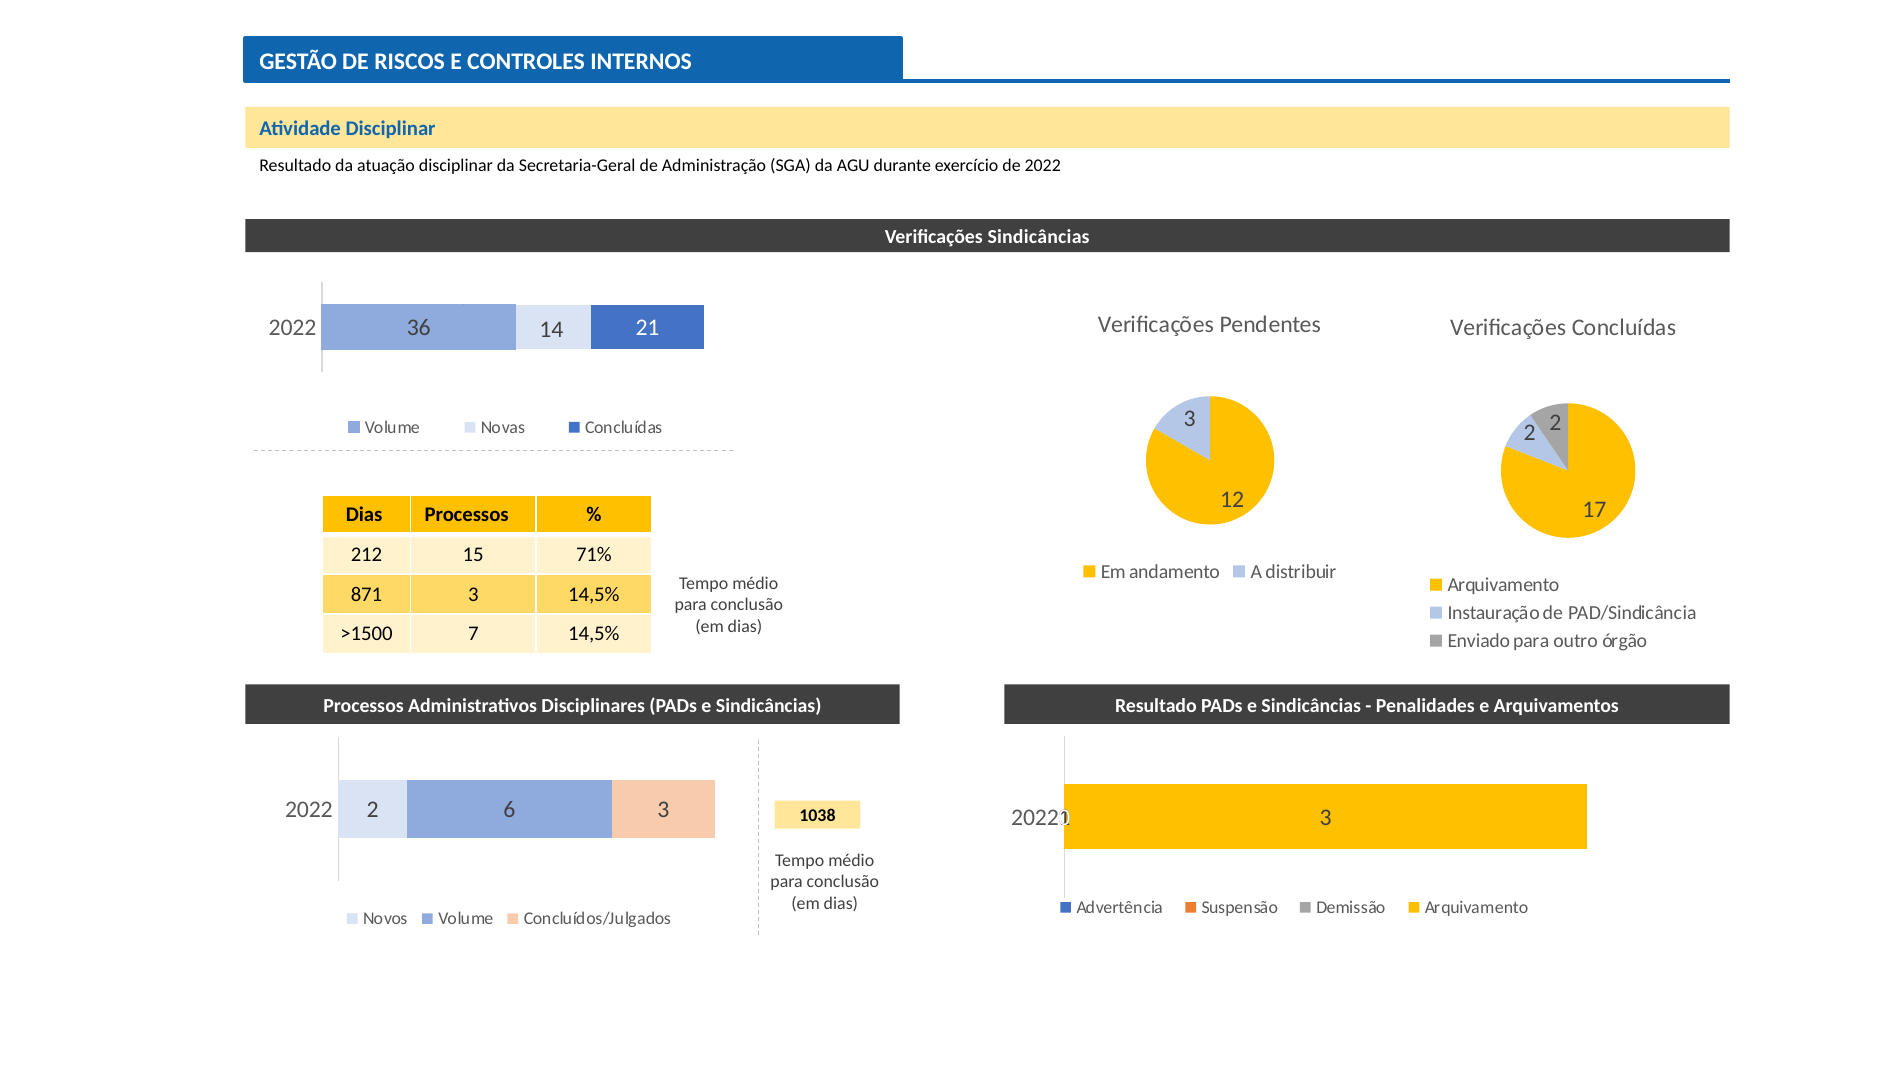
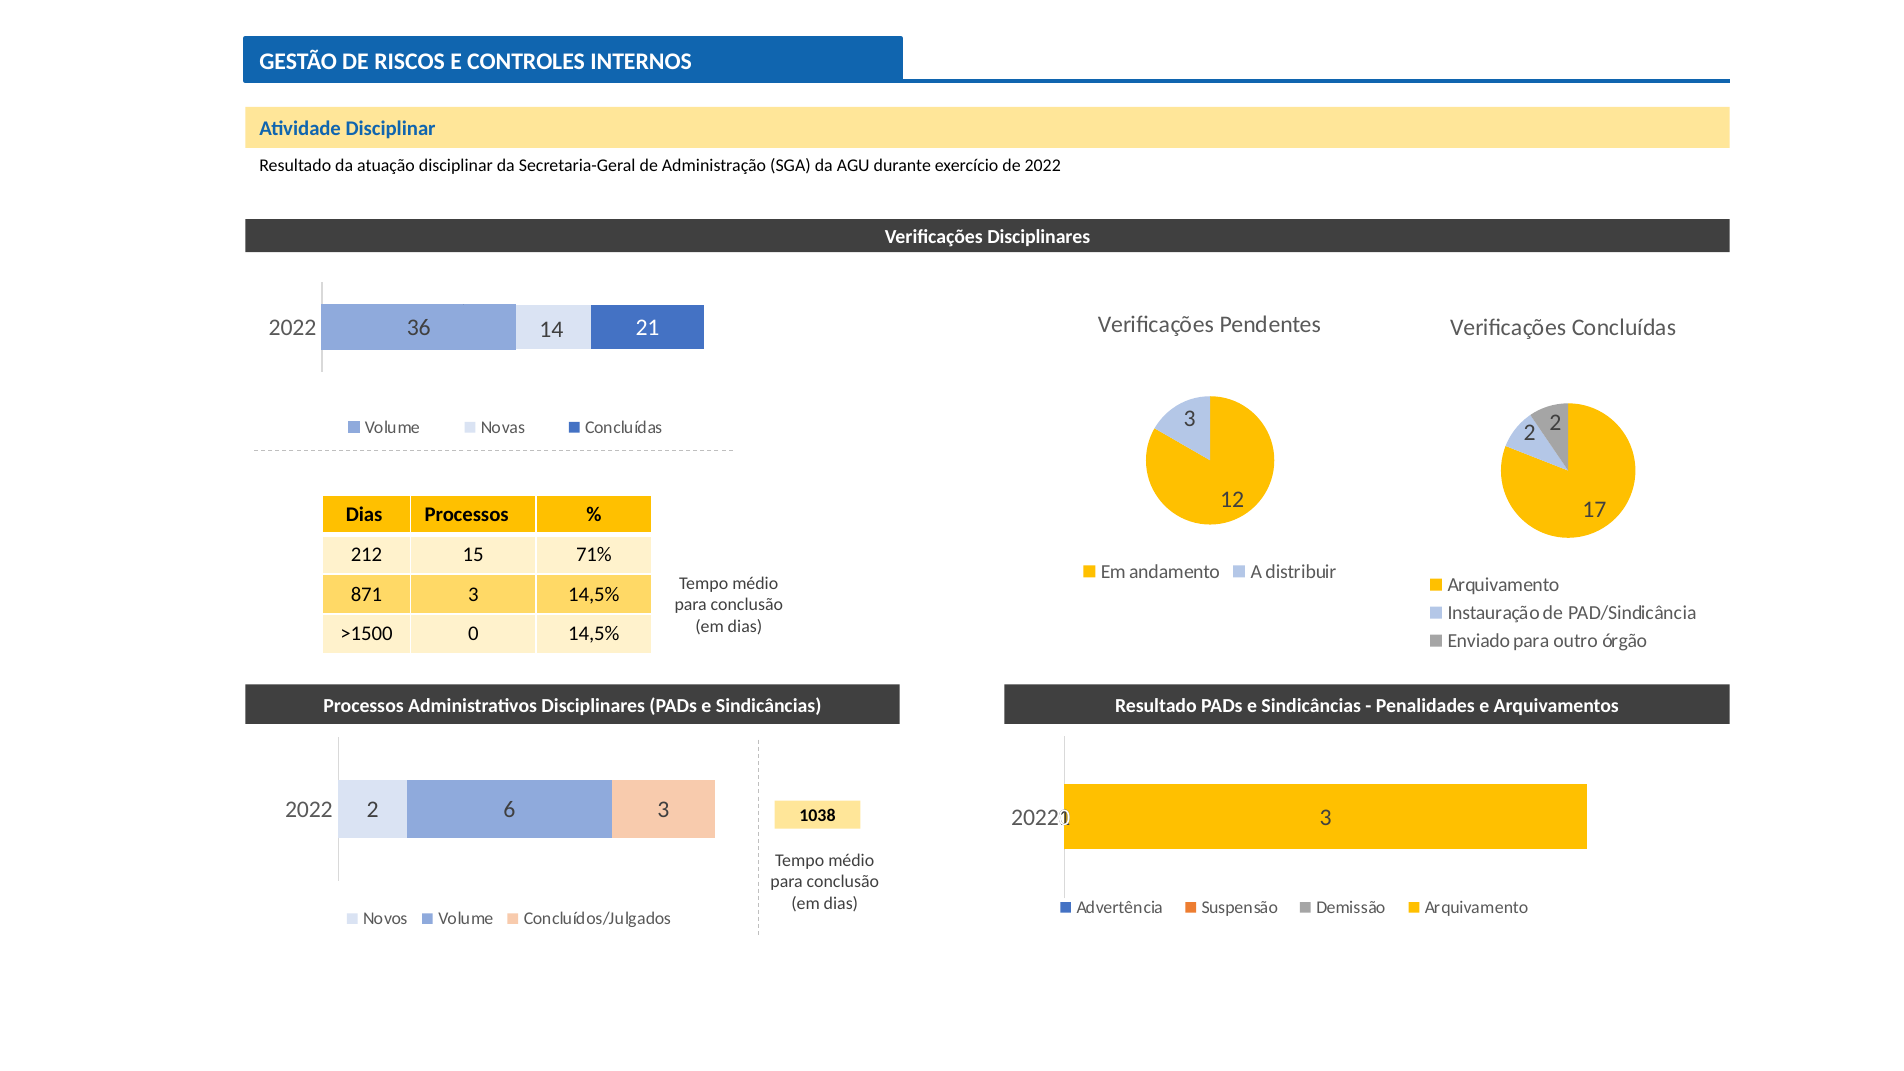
Verificações Sindicâncias: Sindicâncias -> Disciplinares
7: 7 -> 0
